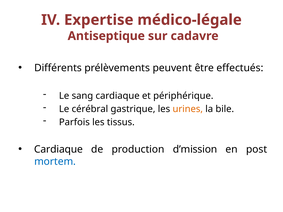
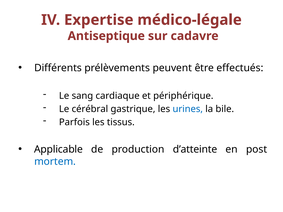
urines colour: orange -> blue
Cardiaque at (58, 149): Cardiaque -> Applicable
d’mission: d’mission -> d’atteinte
